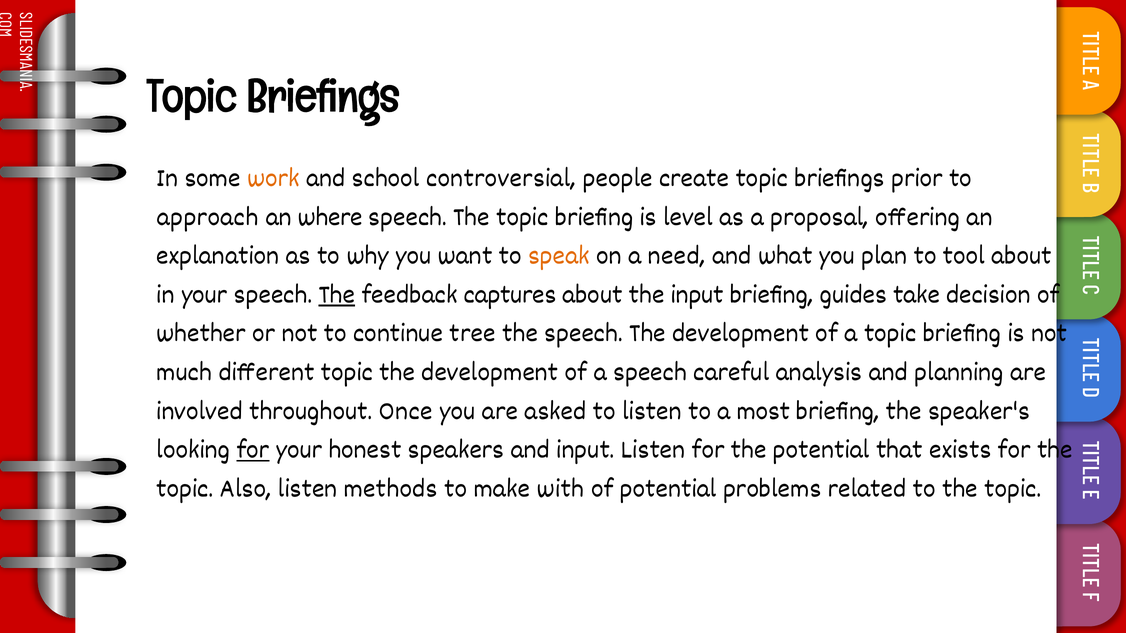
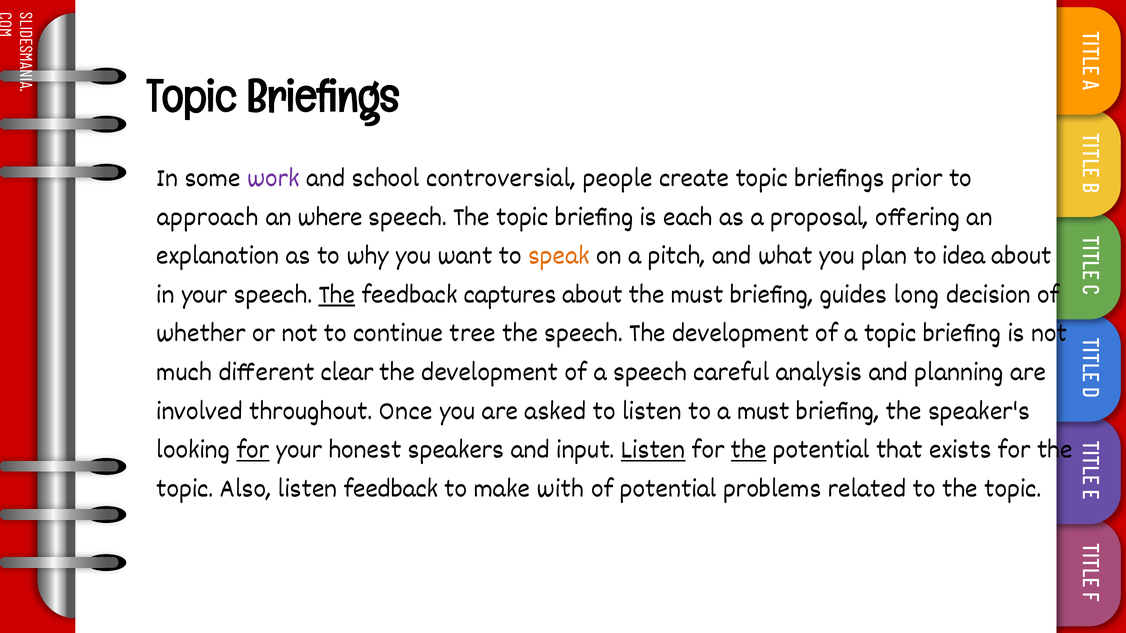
work colour: orange -> purple
level: level -> each
need: need -> pitch
tool: tool -> idea
the input: input -> must
take: take -> long
different topic: topic -> clear
a most: most -> must
Listen at (653, 449) underline: none -> present
the at (749, 449) underline: none -> present
listen methods: methods -> feedback
